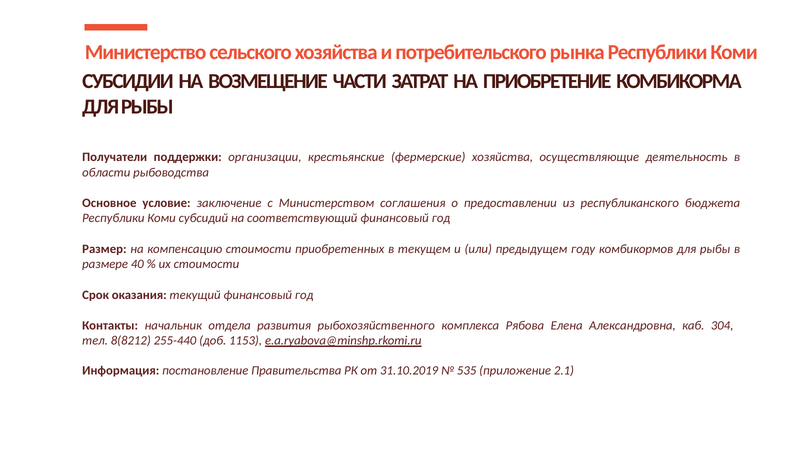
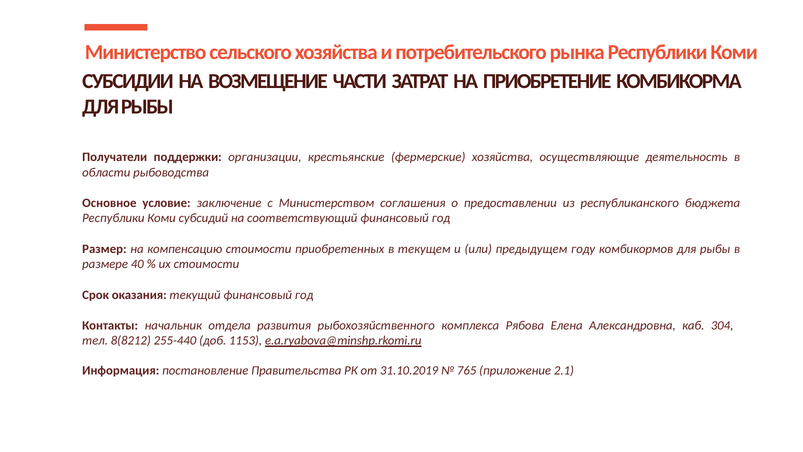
535: 535 -> 765
